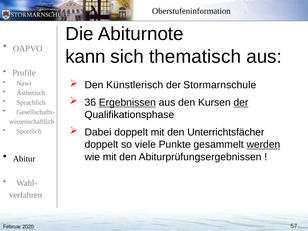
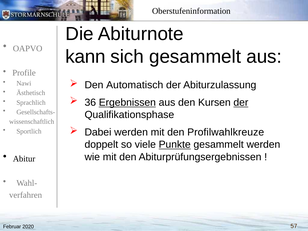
sich thematisch: thematisch -> gesammelt
Künstlerisch: Künstlerisch -> Automatisch
Stormarnschule: Stormarnschule -> Abiturzulassung
Dabei doppelt: doppelt -> werden
Unterrichtsfächer: Unterrichtsfächer -> Profilwahlkreuze
Punkte underline: none -> present
werden at (263, 145) underline: present -> none
